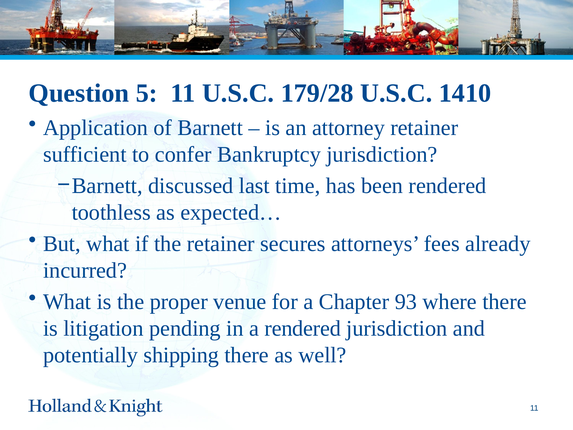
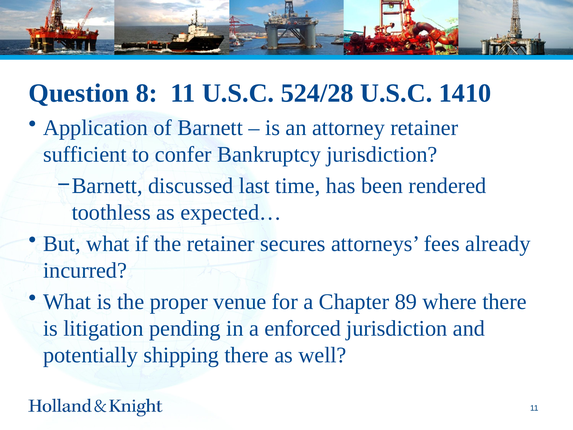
5: 5 -> 8
179/28: 179/28 -> 524/28
93: 93 -> 89
a rendered: rendered -> enforced
